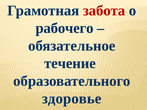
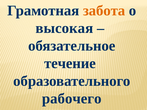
забота colour: red -> orange
рабочего: рабочего -> высокая
здоровье: здоровье -> рабочего
